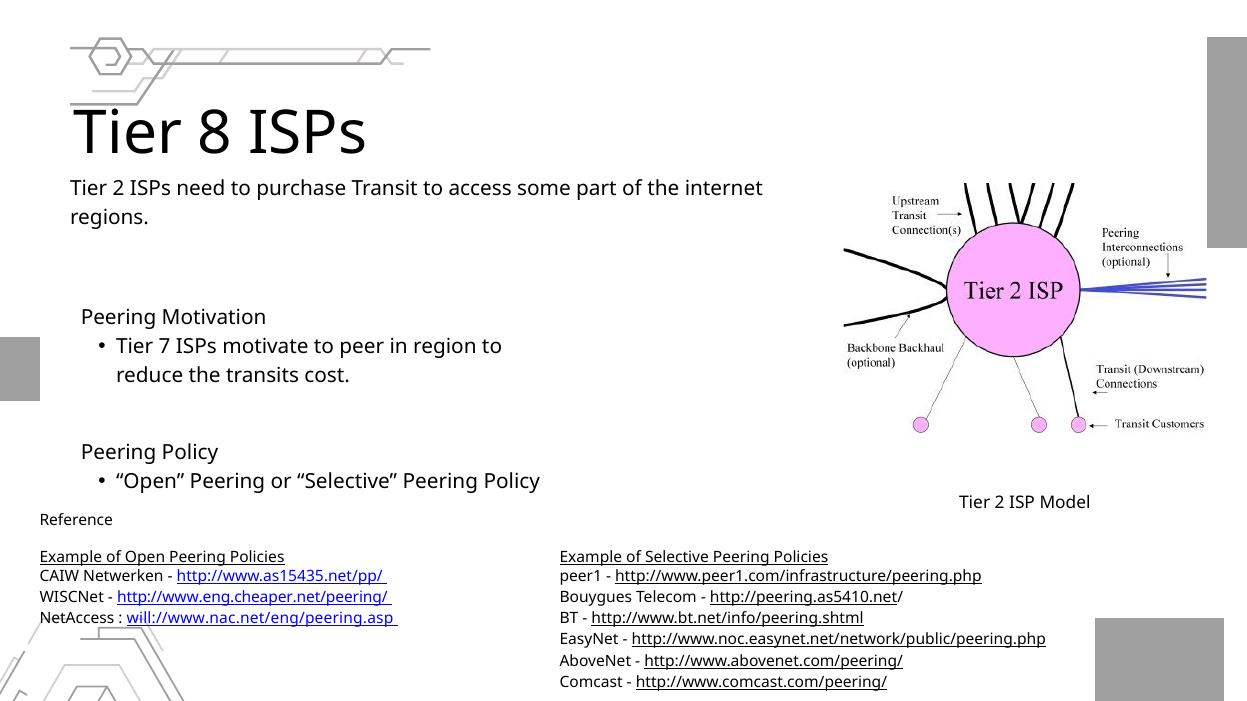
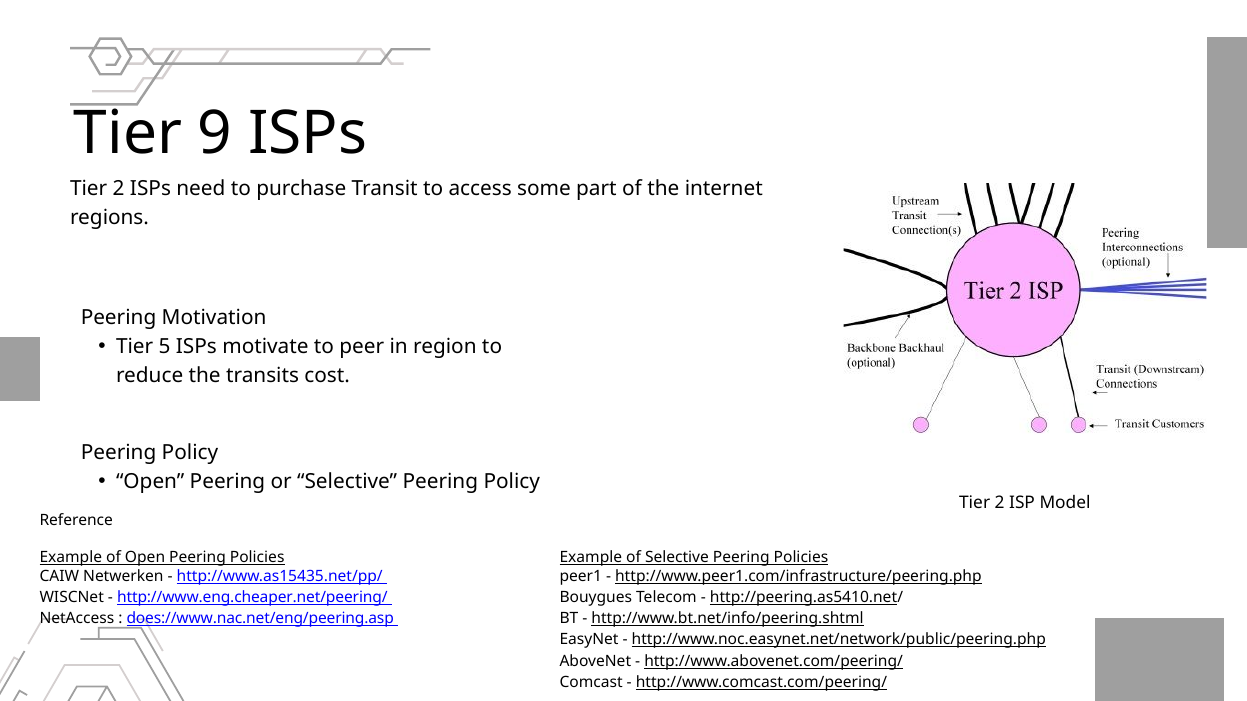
8: 8 -> 9
7: 7 -> 5
will://www.nac.net/eng/peering.asp: will://www.nac.net/eng/peering.asp -> does://www.nac.net/eng/peering.asp
